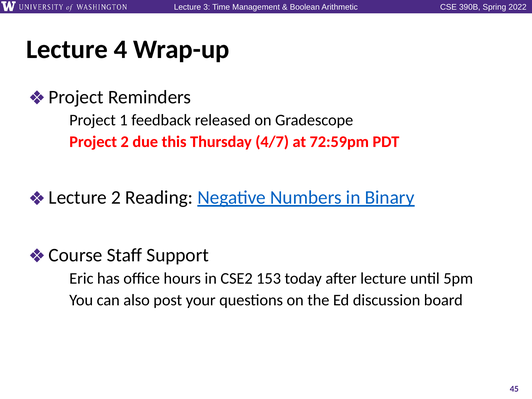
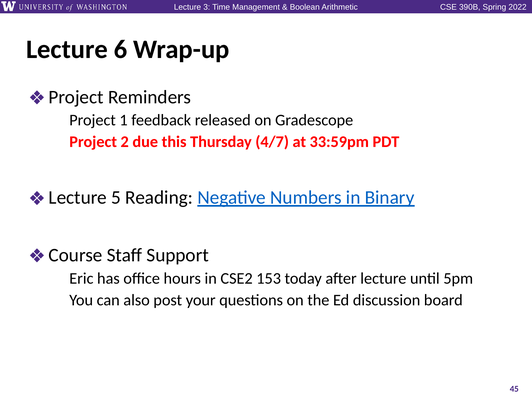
4: 4 -> 6
72:59pm: 72:59pm -> 33:59pm
2 at (116, 198): 2 -> 5
